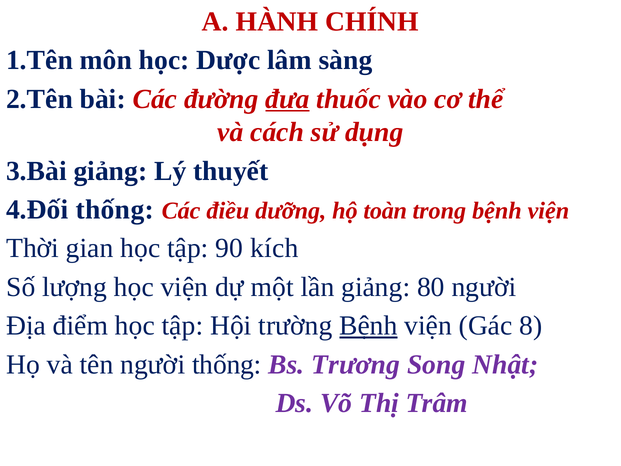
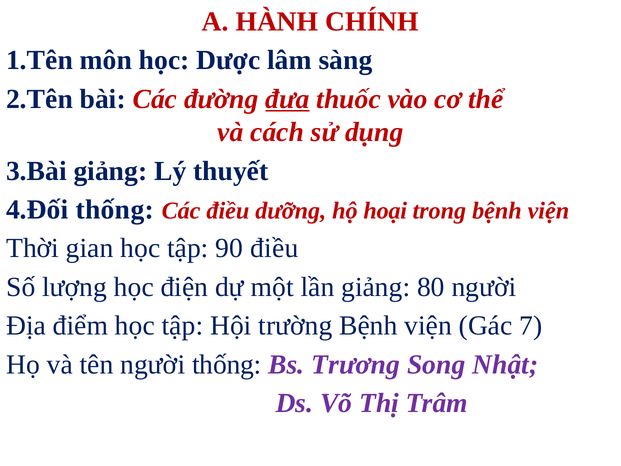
toàn: toàn -> hoại
90 kích: kích -> điều
học viện: viện -> điện
Bệnh at (368, 326) underline: present -> none
8: 8 -> 7
